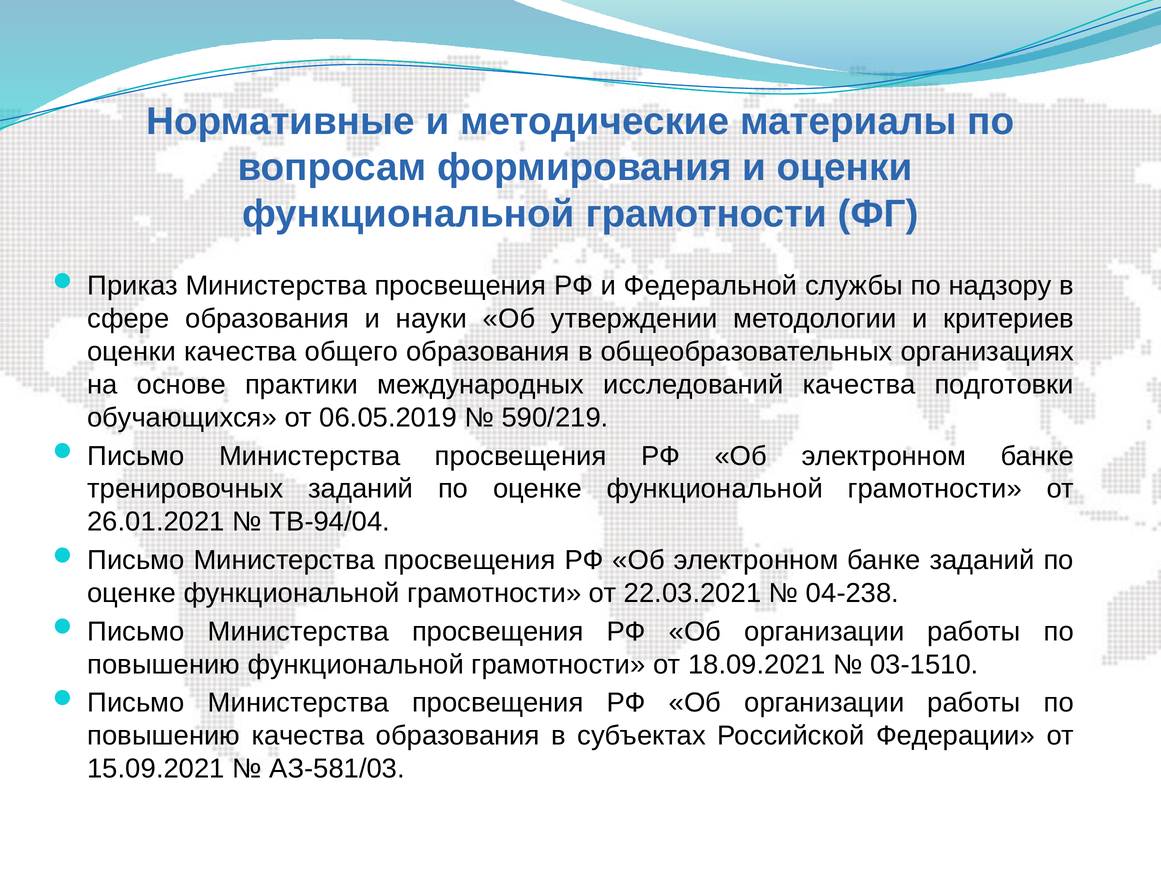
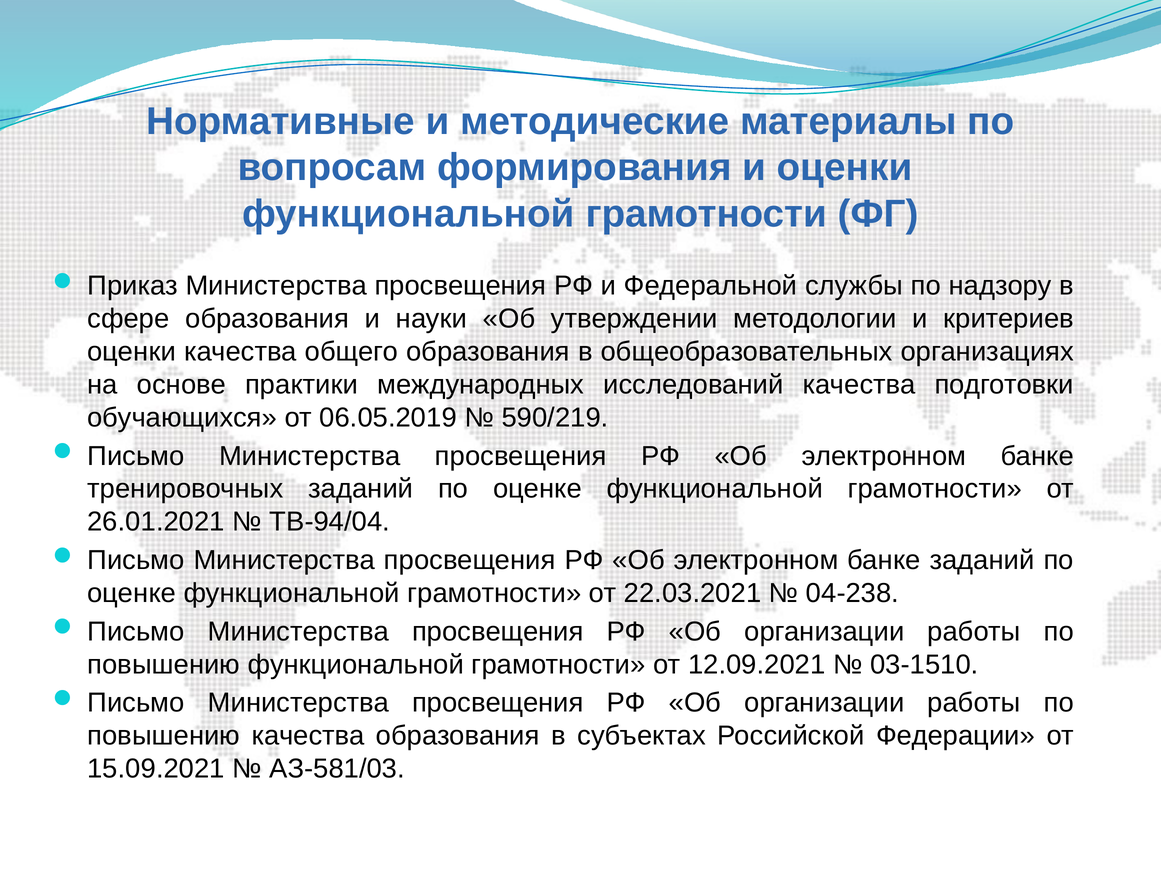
18.09.2021: 18.09.2021 -> 12.09.2021
